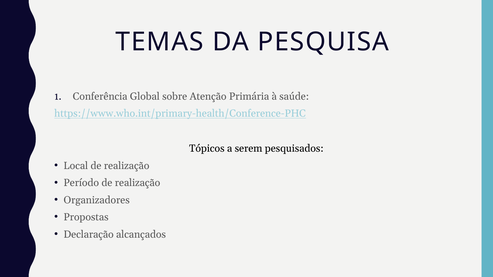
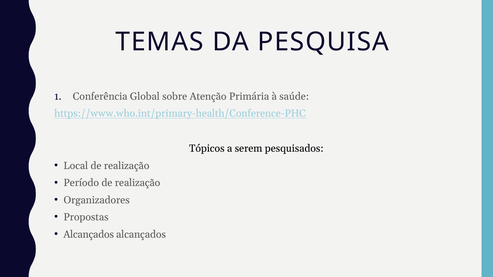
Declaração at (89, 235): Declaração -> Alcançados
